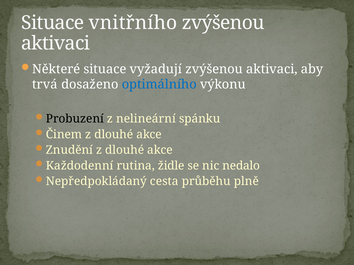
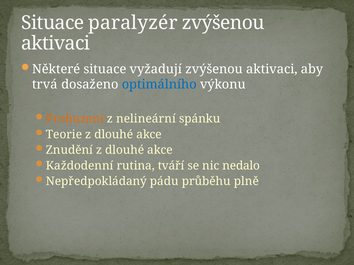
vnitřního: vnitřního -> paralyzér
Probuzení colour: black -> orange
Činem: Činem -> Teorie
židle: židle -> tváří
cesta: cesta -> pádu
